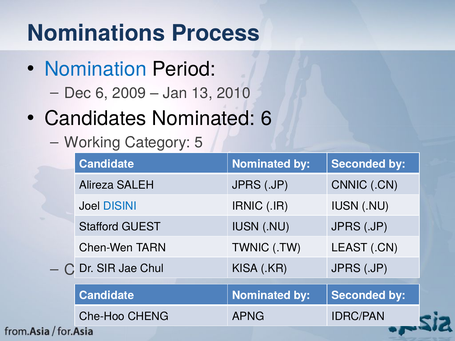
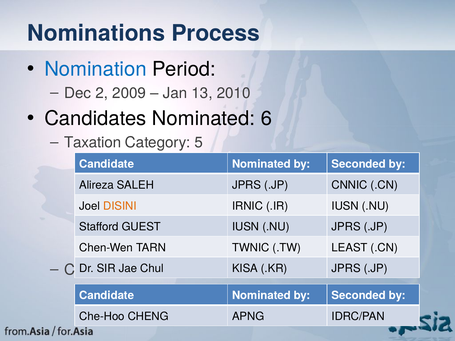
Dec 6: 6 -> 2
Working: Working -> Taxation
DISINI colour: blue -> orange
